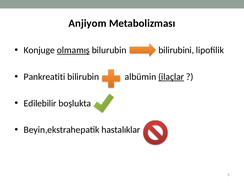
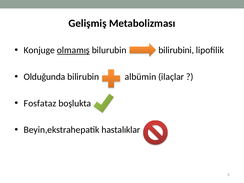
Anjiyom: Anjiyom -> Gelişmiş
Pankreatiti: Pankreatiti -> Olduğunda
ilaçlar underline: present -> none
Edilebilir: Edilebilir -> Fosfataz
